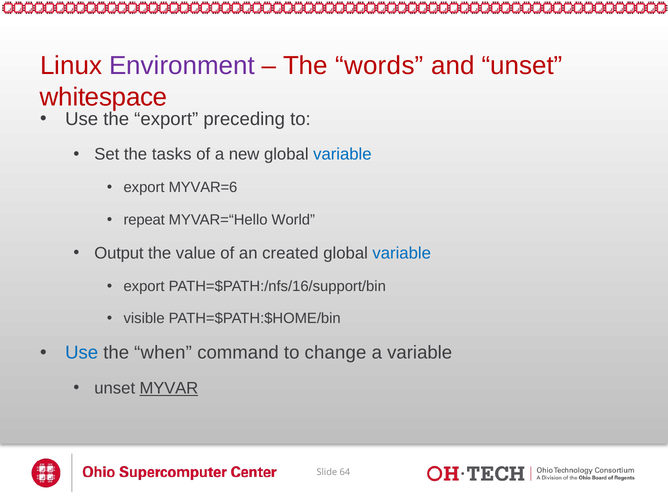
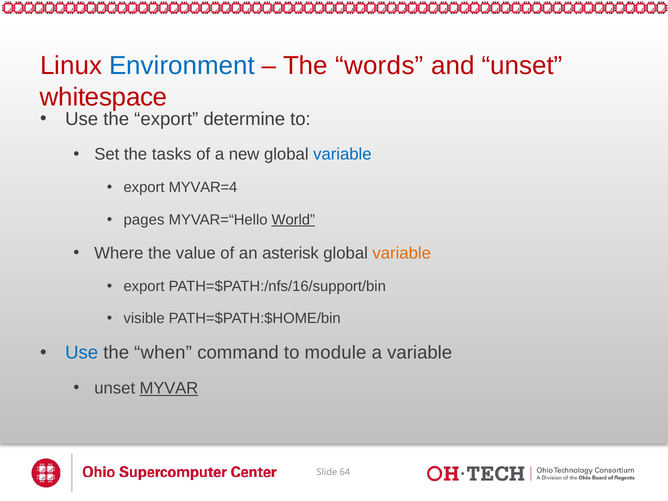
Environment colour: purple -> blue
preceding: preceding -> determine
MYVAR=6: MYVAR=6 -> MYVAR=4
repeat: repeat -> pages
World underline: none -> present
Output: Output -> Where
created: created -> asterisk
variable at (402, 253) colour: blue -> orange
change: change -> module
